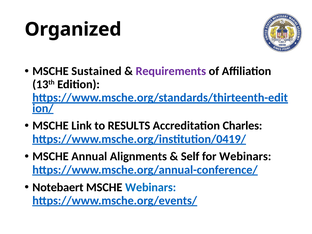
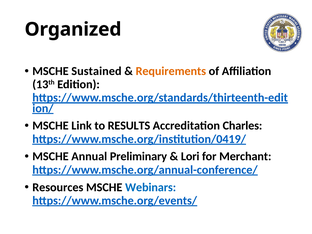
Requirements colour: purple -> orange
Alignments: Alignments -> Preliminary
Self: Self -> Lori
for Webinars: Webinars -> Merchant
Notebaert: Notebaert -> Resources
